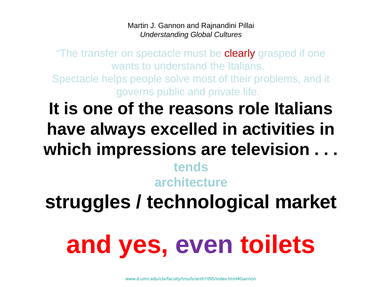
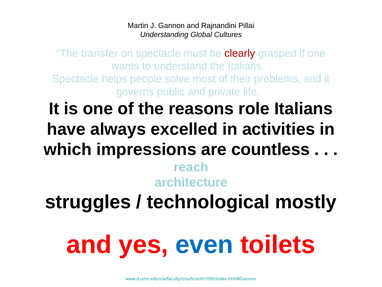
television: television -> countless
tends: tends -> reach
market: market -> mostly
even colour: purple -> blue
